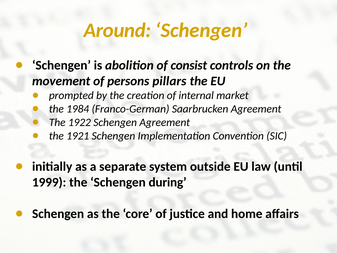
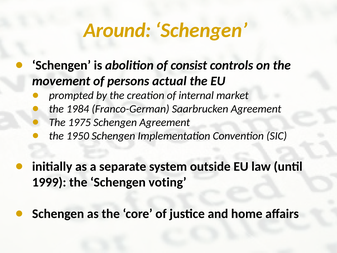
pillars: pillars -> actual
1922: 1922 -> 1975
1921: 1921 -> 1950
during: during -> voting
